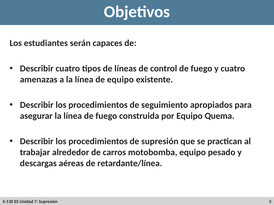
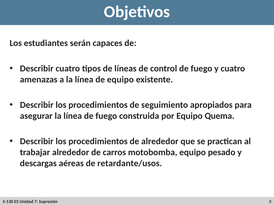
de supresión: supresión -> alrededor
retardante/línea: retardante/línea -> retardante/usos
